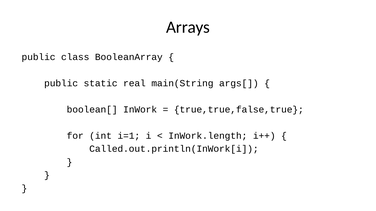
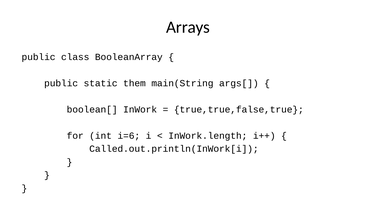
real: real -> them
i=1: i=1 -> i=6
